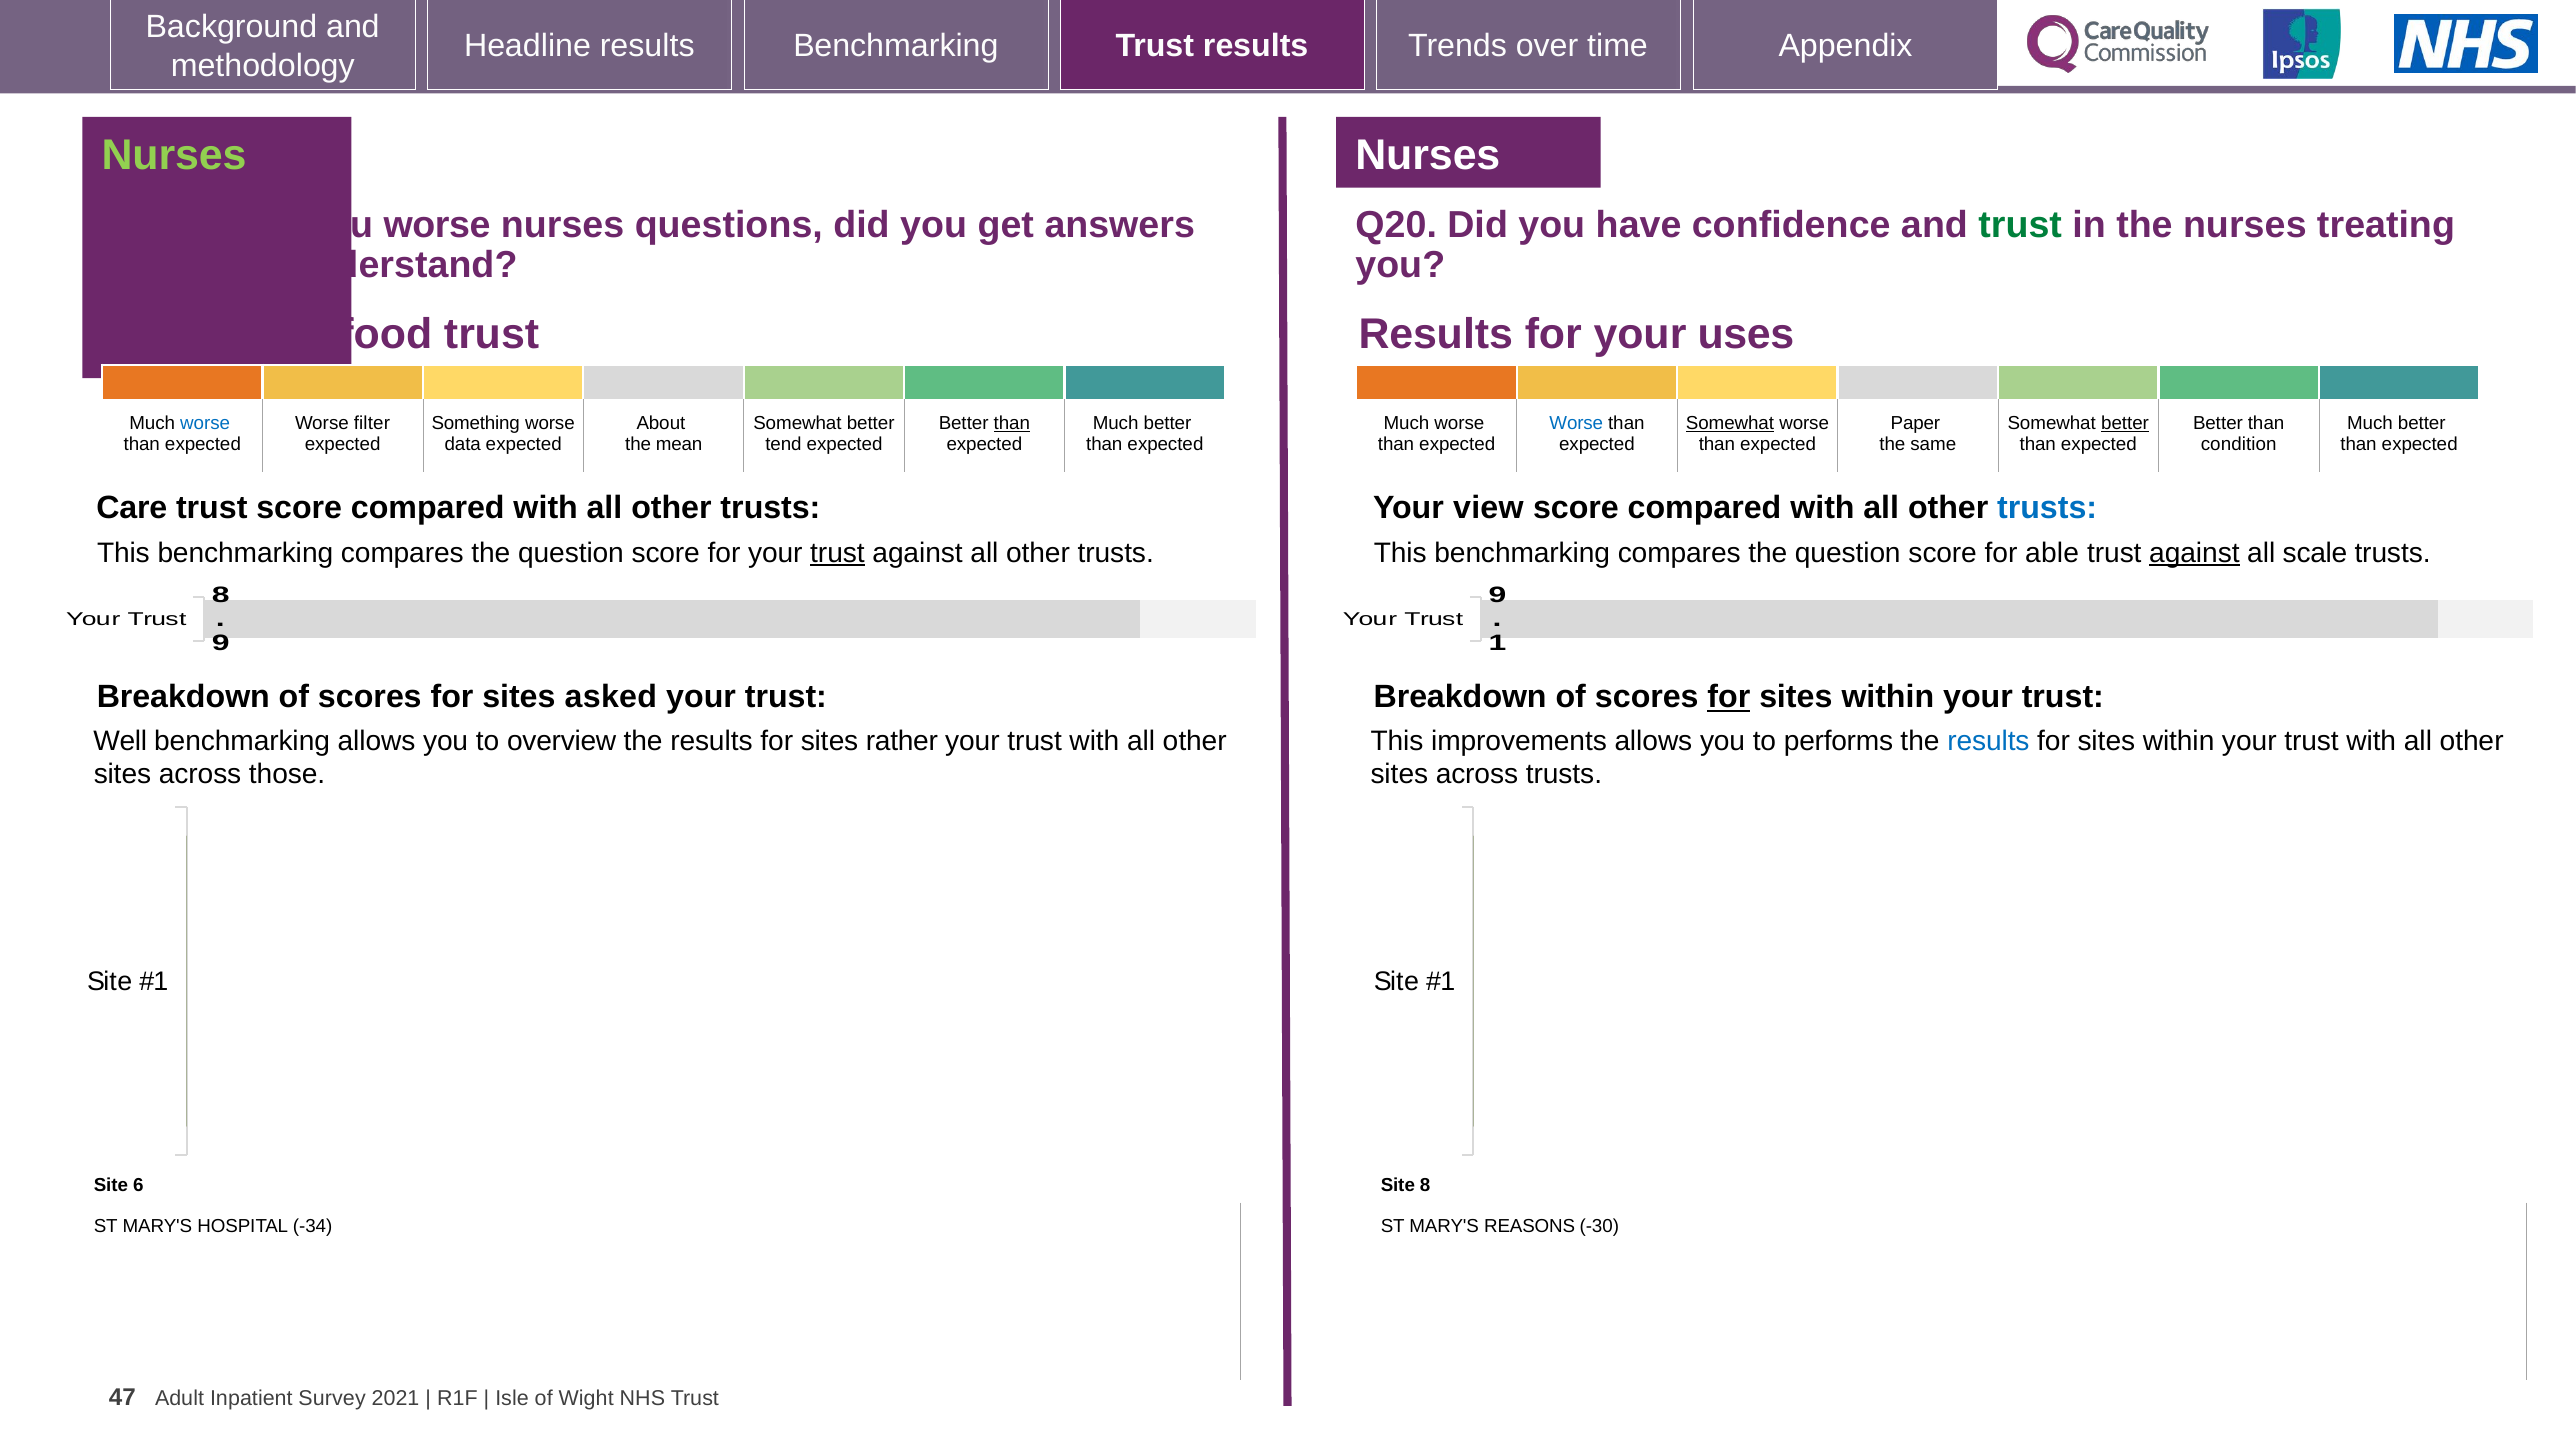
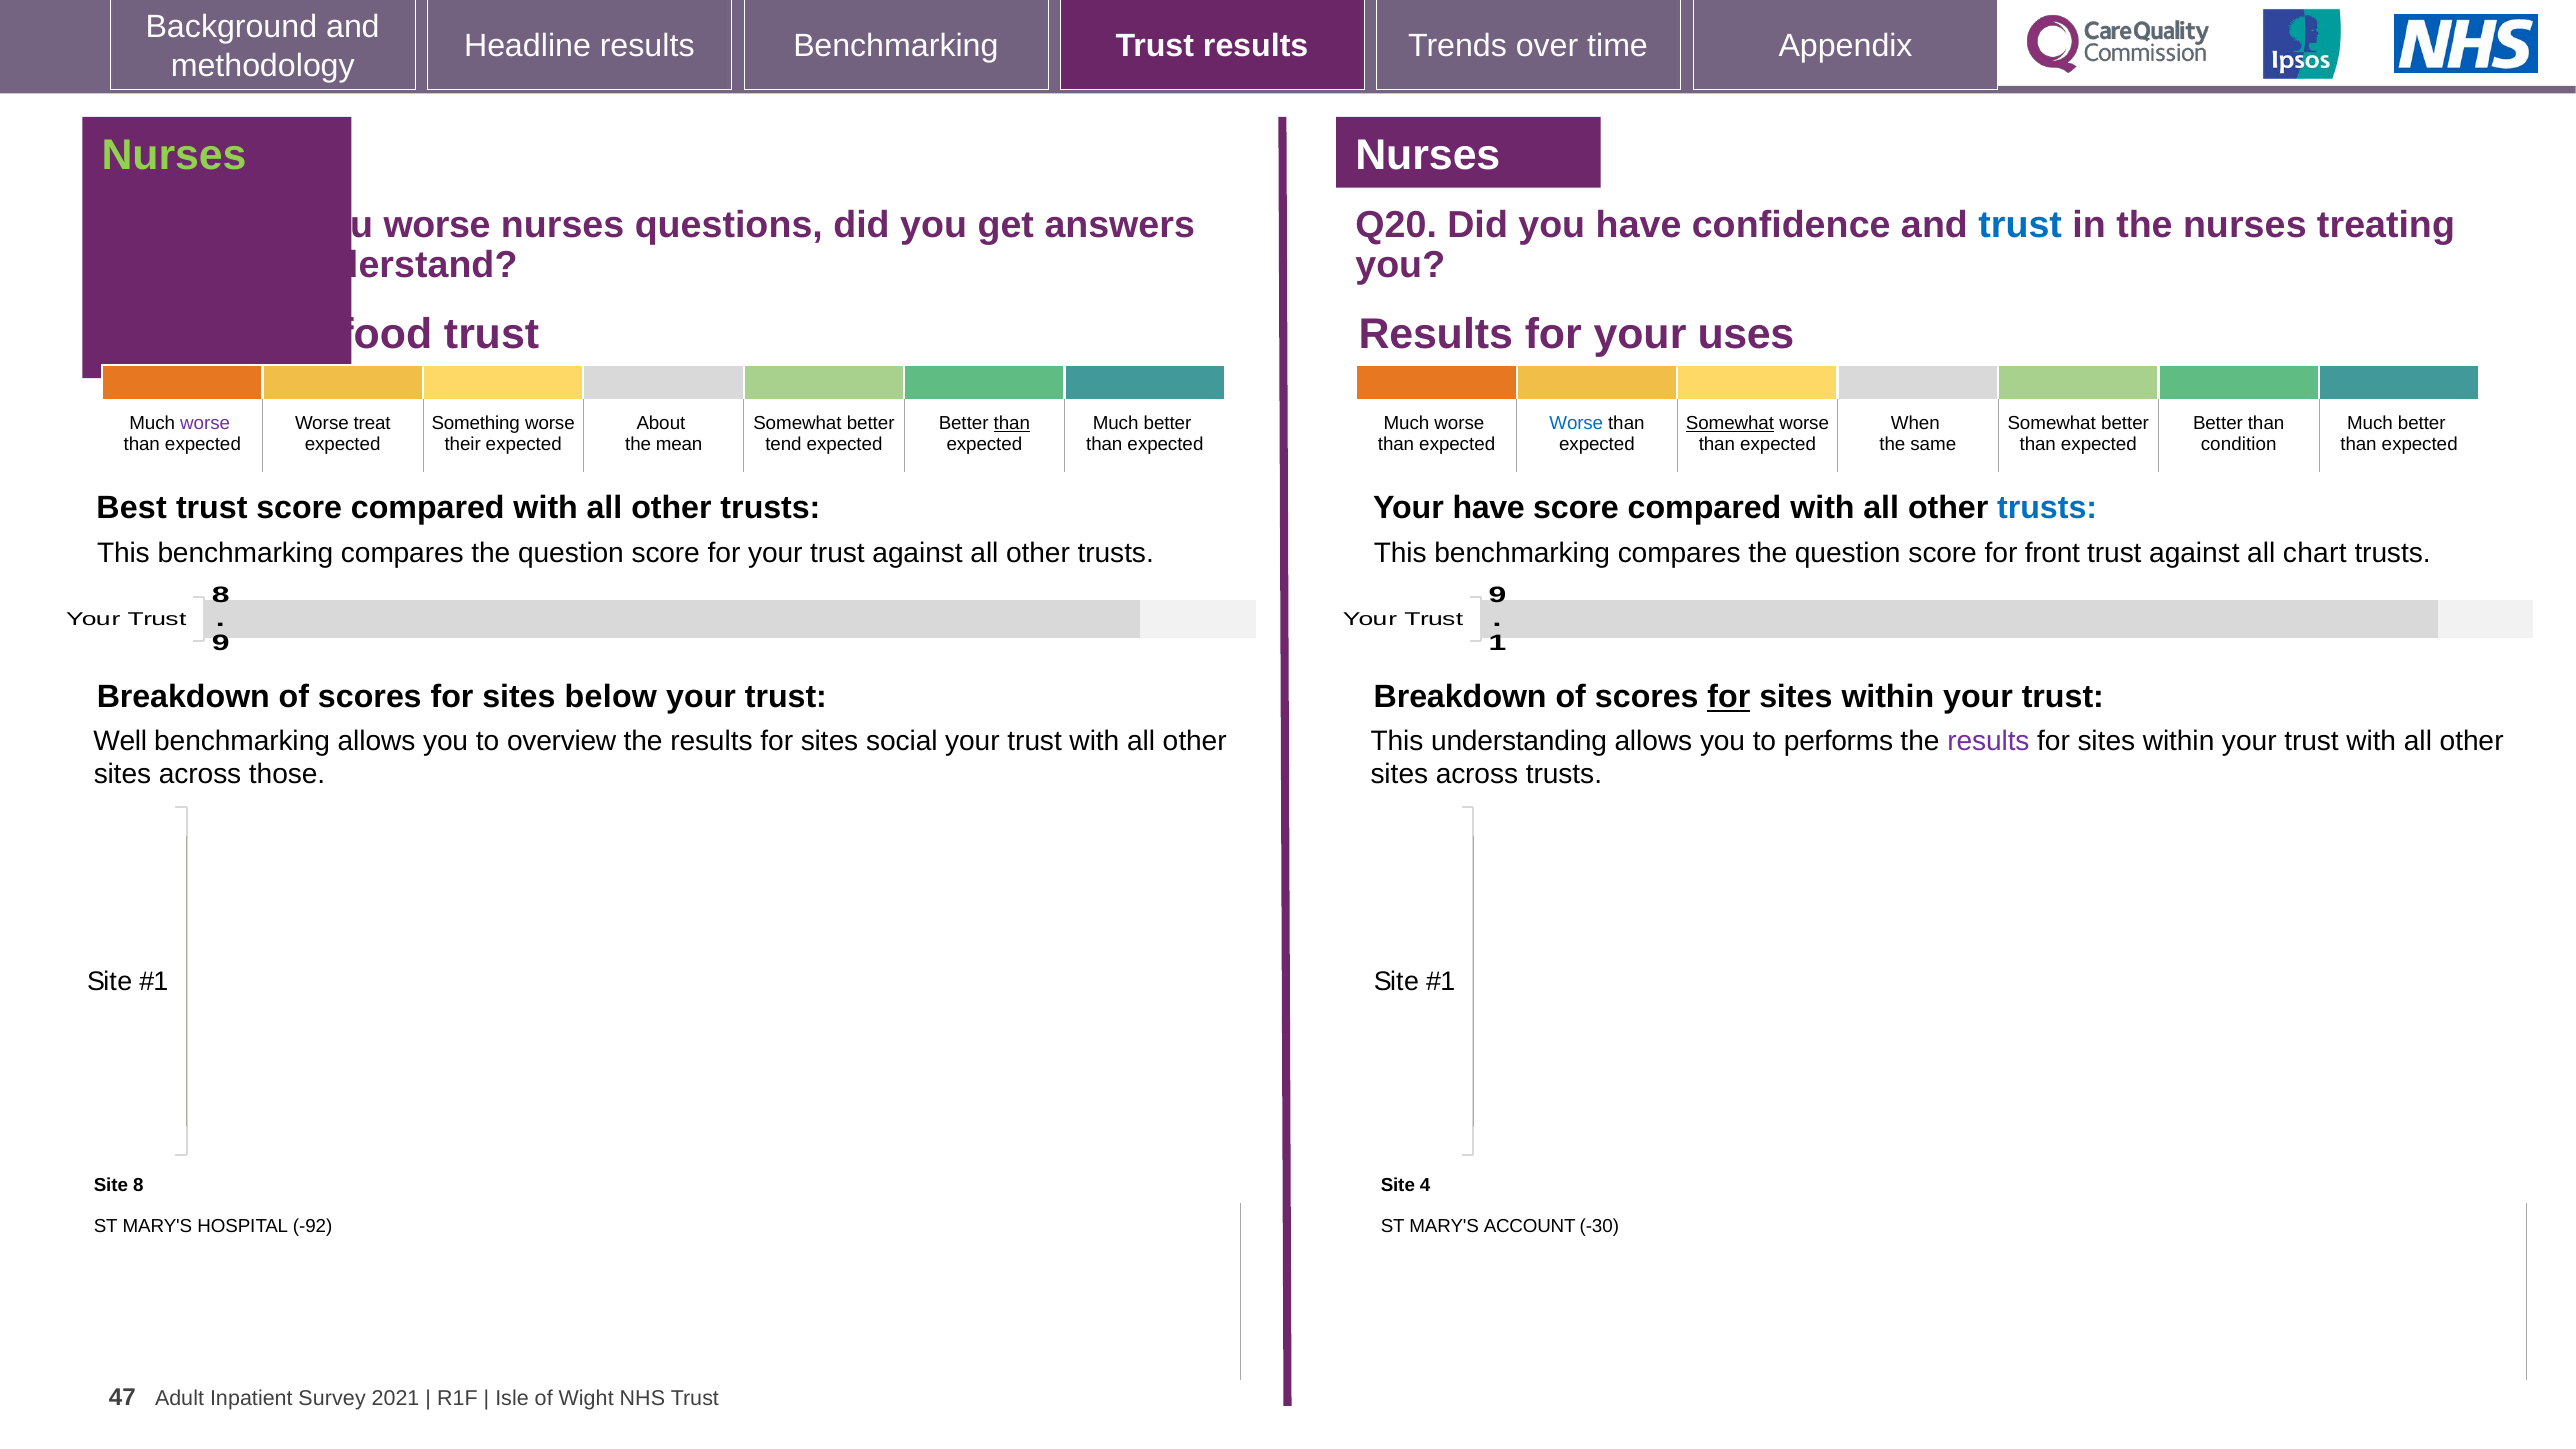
trust at (2020, 225) colour: green -> blue
worse at (205, 423) colour: blue -> purple
filter: filter -> treat
Paper at (1915, 423): Paper -> When
better at (2125, 423) underline: present -> none
data: data -> their
Care: Care -> Best
Your view: view -> have
trust at (837, 553) underline: present -> none
able: able -> front
against at (2194, 553) underline: present -> none
scale: scale -> chart
asked: asked -> below
rather: rather -> social
improvements: improvements -> understanding
results at (1988, 741) colour: blue -> purple
Site 6: 6 -> 8
Site 8: 8 -> 4
-34: -34 -> -92
REASONS: REASONS -> ACCOUNT
